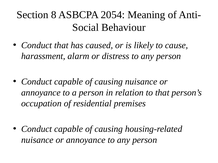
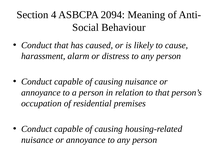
8: 8 -> 4
2054: 2054 -> 2094
